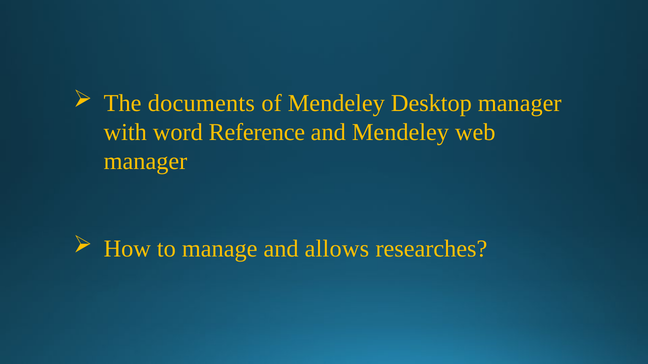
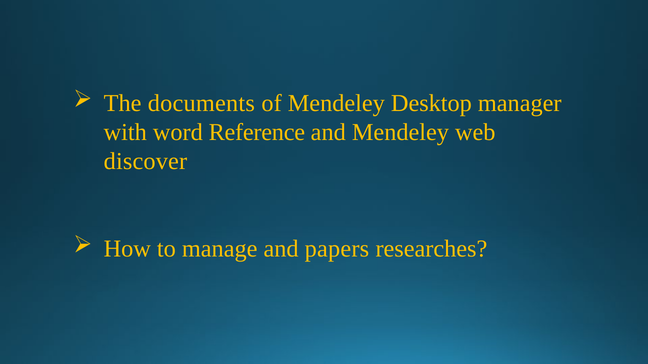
manager at (145, 162): manager -> discover
allows: allows -> papers
